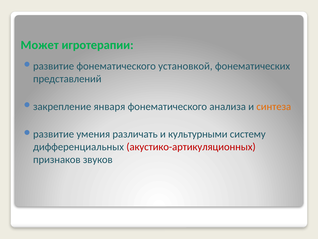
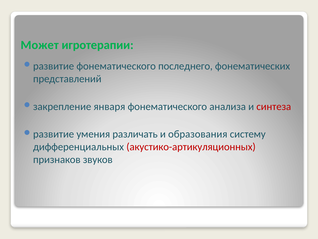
установкой: установкой -> последнего
синтеза colour: orange -> red
культурными: культурными -> образования
